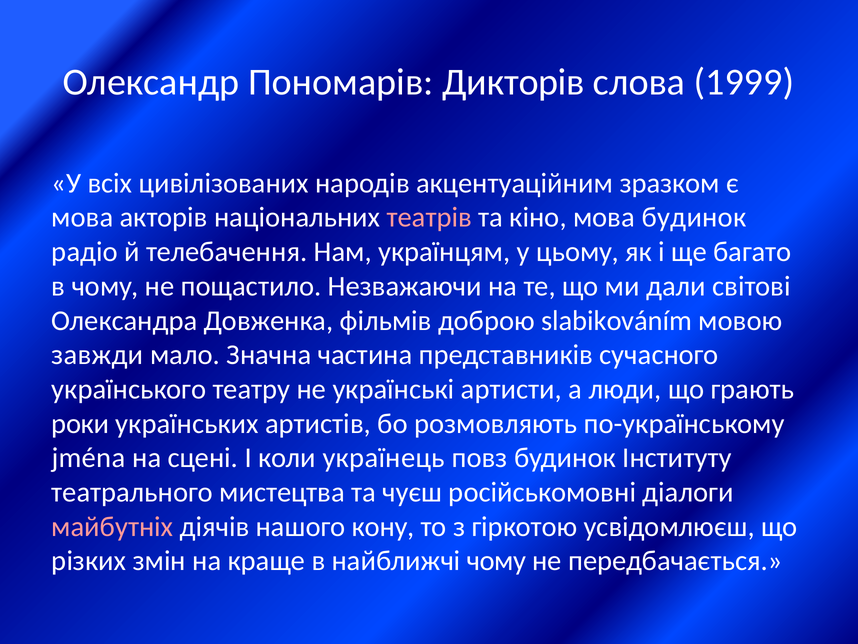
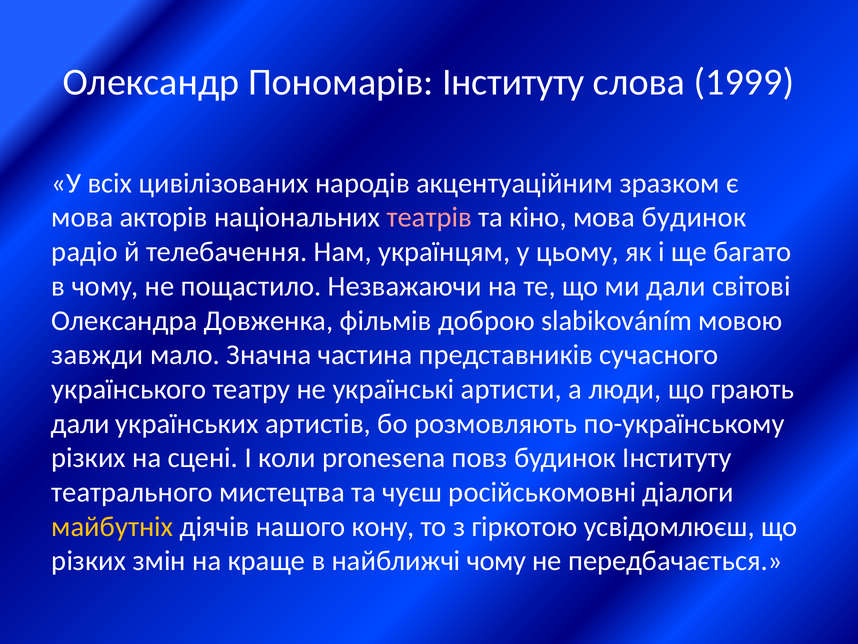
Пономарів Дикторів: Дикторів -> Інституту
роки at (80, 423): роки -> дали
jména at (88, 458): jména -> різких
українець: українець -> pronesena
майбутніх colour: pink -> yellow
